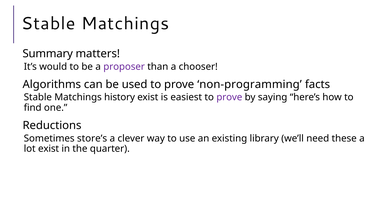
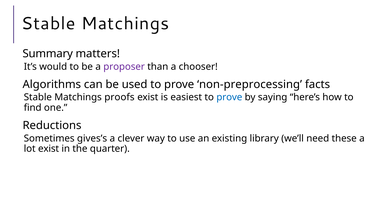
non-programming: non-programming -> non-preprocessing
history: history -> proofs
prove at (229, 98) colour: purple -> blue
store’s: store’s -> gives’s
